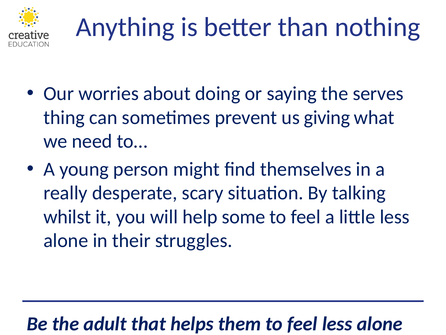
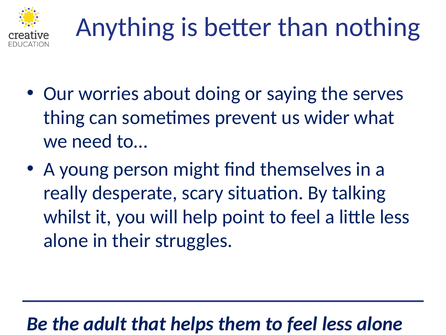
giving: giving -> wider
some: some -> point
